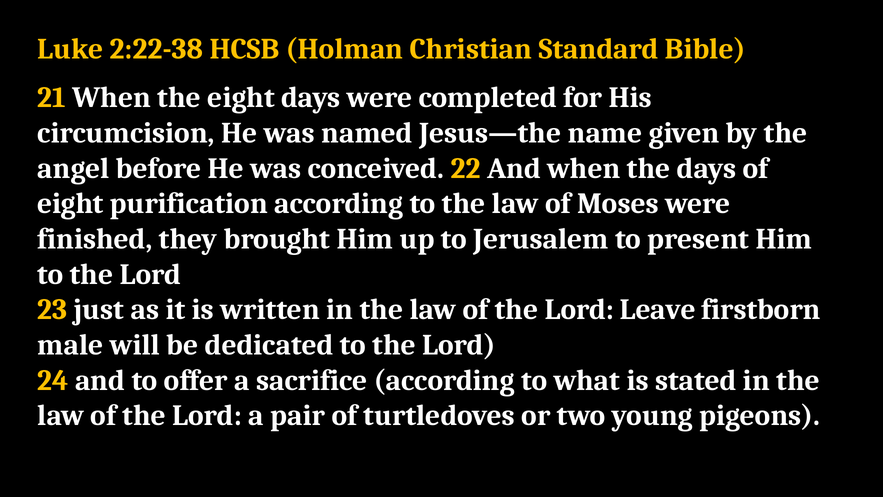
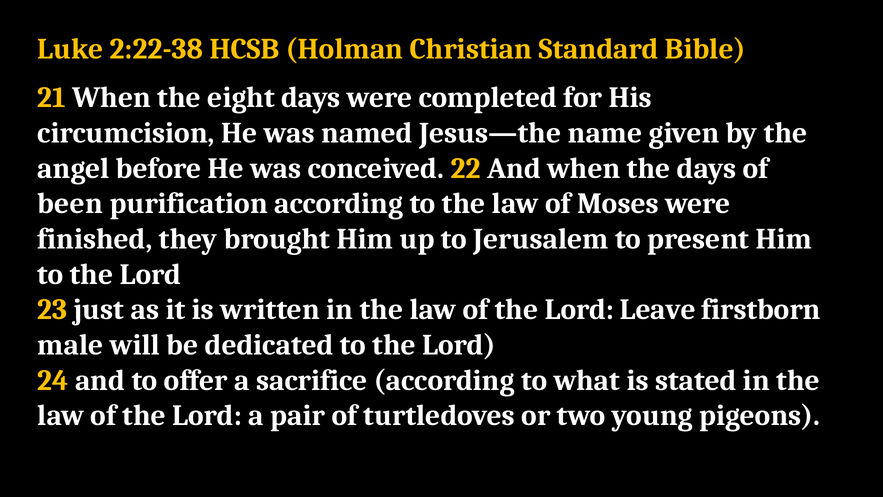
eight at (70, 204): eight -> been
